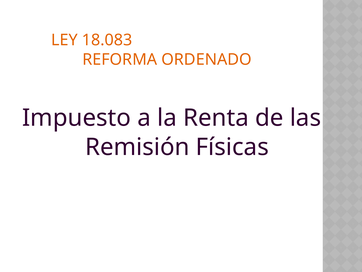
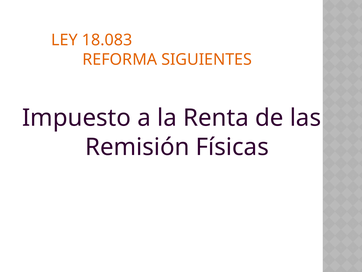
ORDENADO: ORDENADO -> SIGUIENTES
